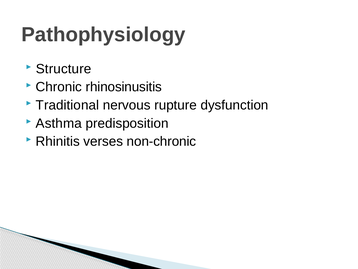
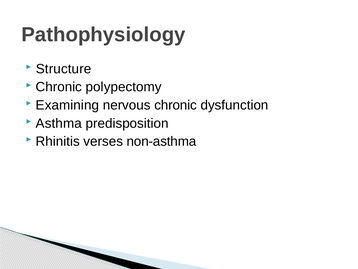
rhinosinusitis: rhinosinusitis -> polypectomy
Traditional: Traditional -> Examining
nervous rupture: rupture -> chronic
non-chronic: non-chronic -> non-asthma
